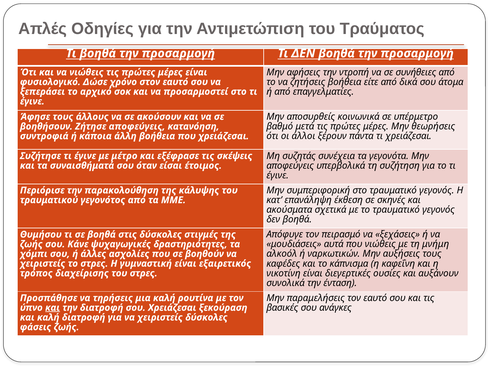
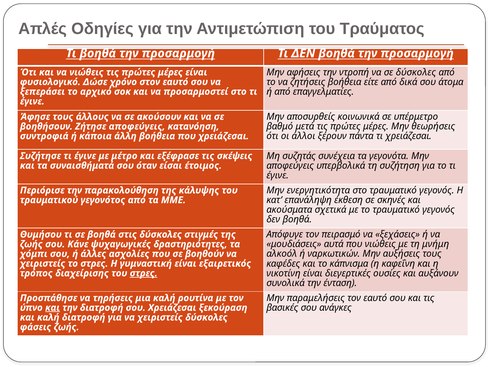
σε συνήθειες: συνήθειες -> δύσκολες
συμπεριφορική: συμπεριφορική -> ενεργητικότητα
στρες at (144, 273) underline: none -> present
